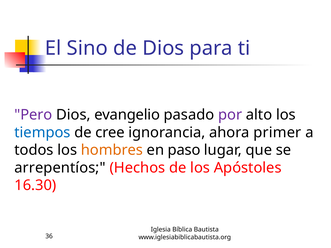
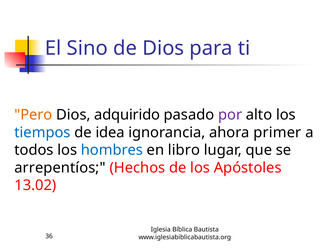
Pero colour: purple -> orange
evangelio: evangelio -> adquirido
cree: cree -> idea
hombres colour: orange -> blue
paso: paso -> libro
16.30: 16.30 -> 13.02
